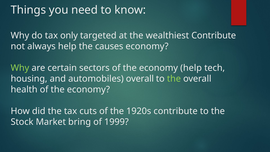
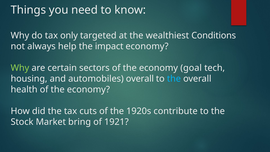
wealthiest Contribute: Contribute -> Conditions
causes: causes -> impact
economy help: help -> goal
the at (174, 79) colour: light green -> light blue
1999: 1999 -> 1921
